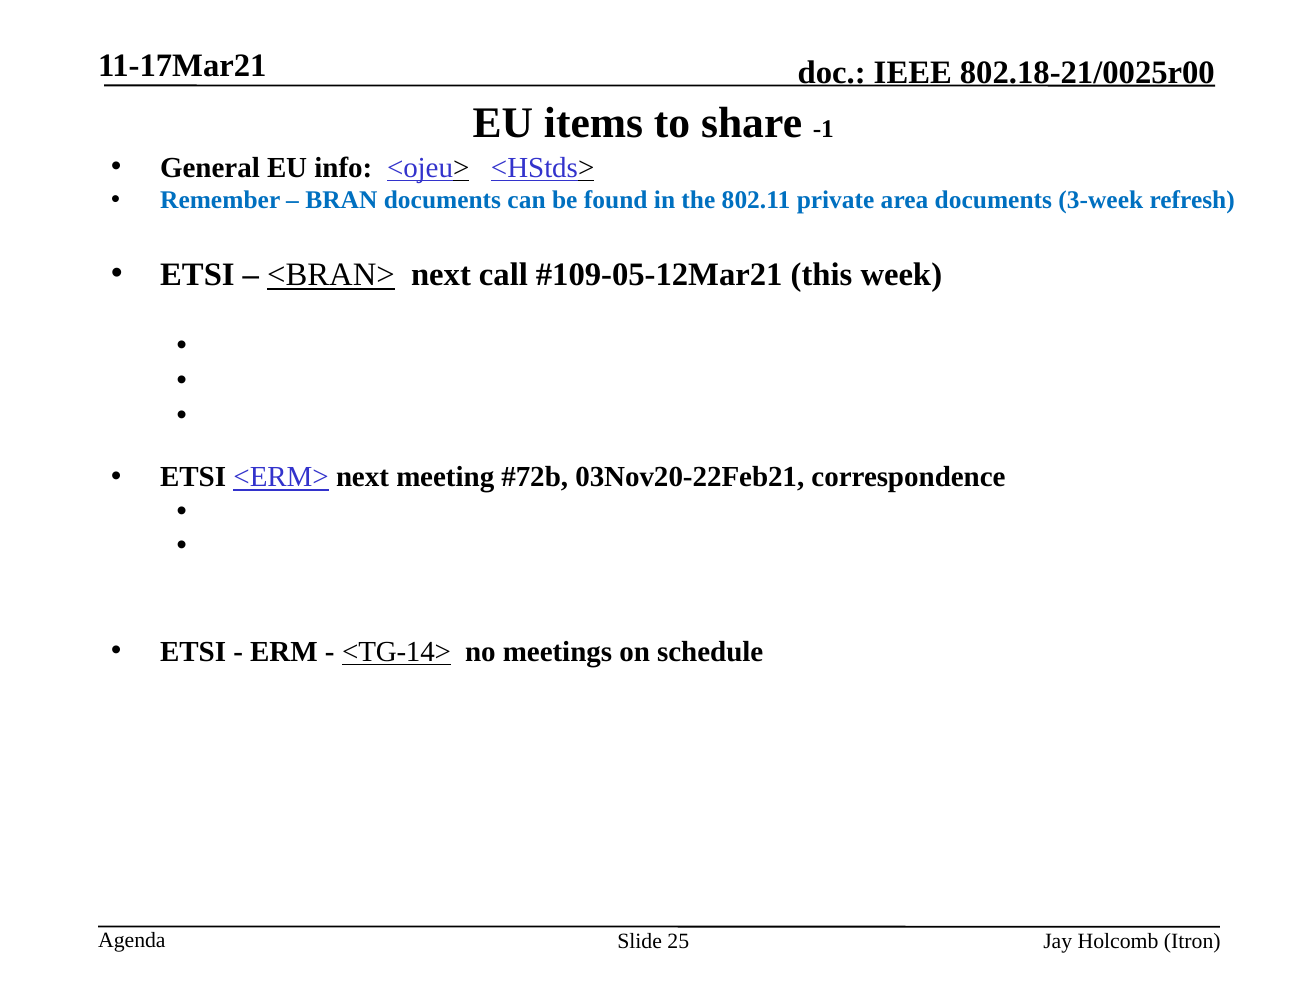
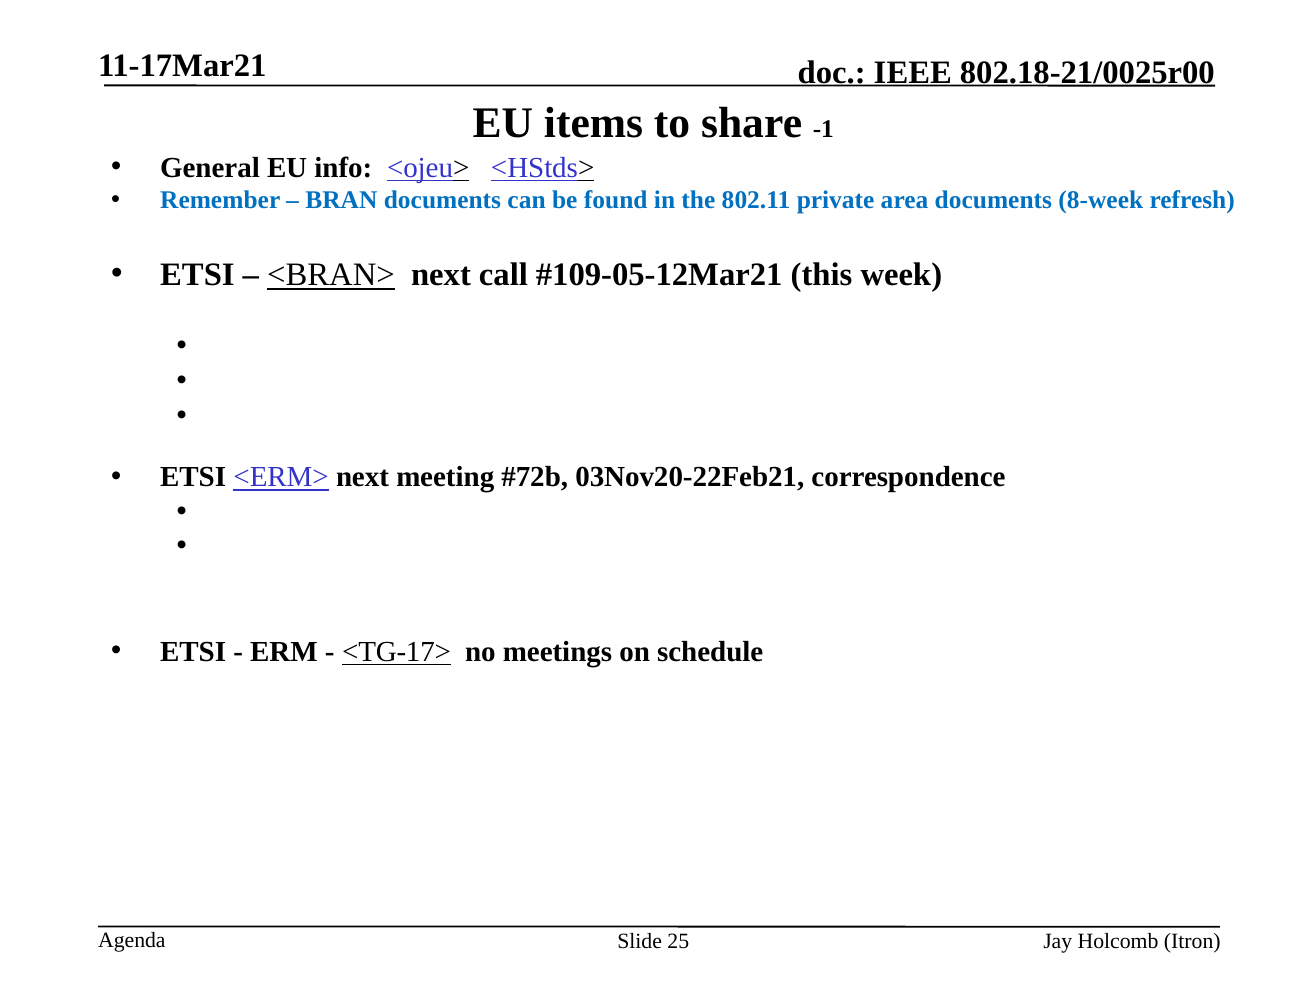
3-week: 3-week -> 8-week
<TG-14>: <TG-14> -> <TG-17>
